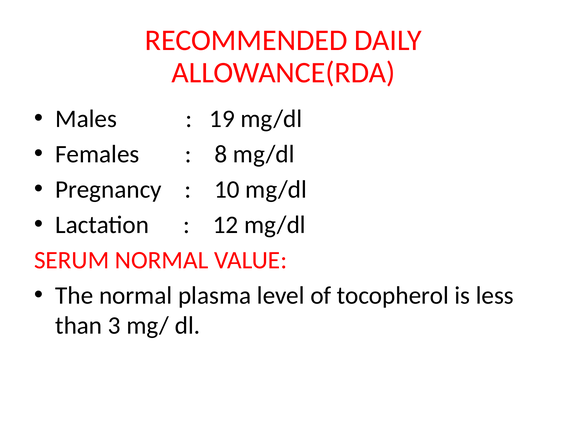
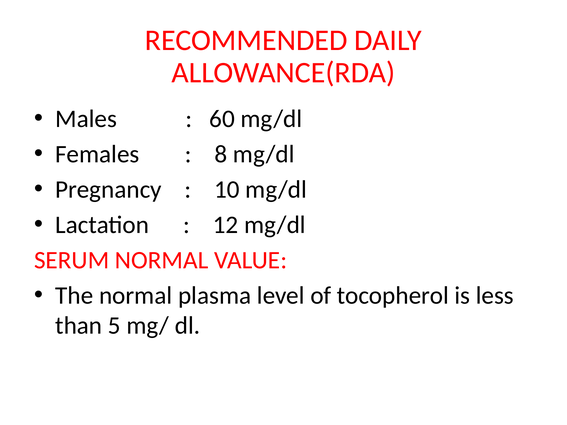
19: 19 -> 60
3: 3 -> 5
